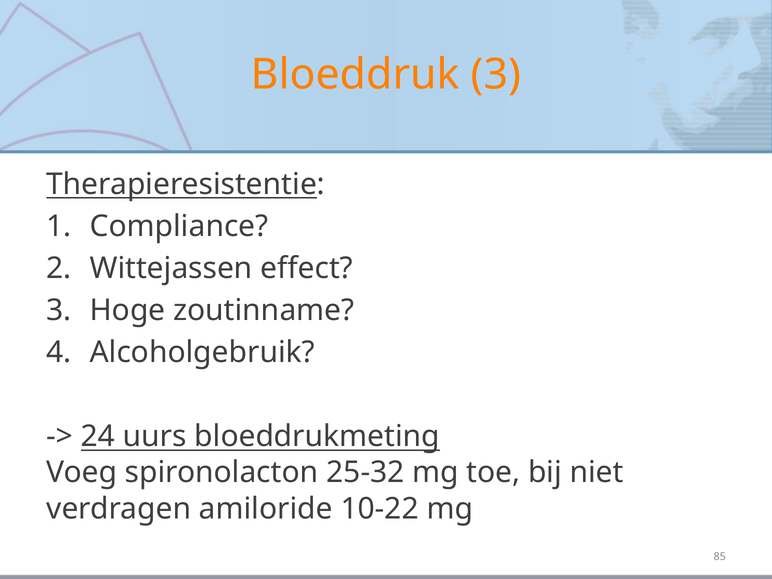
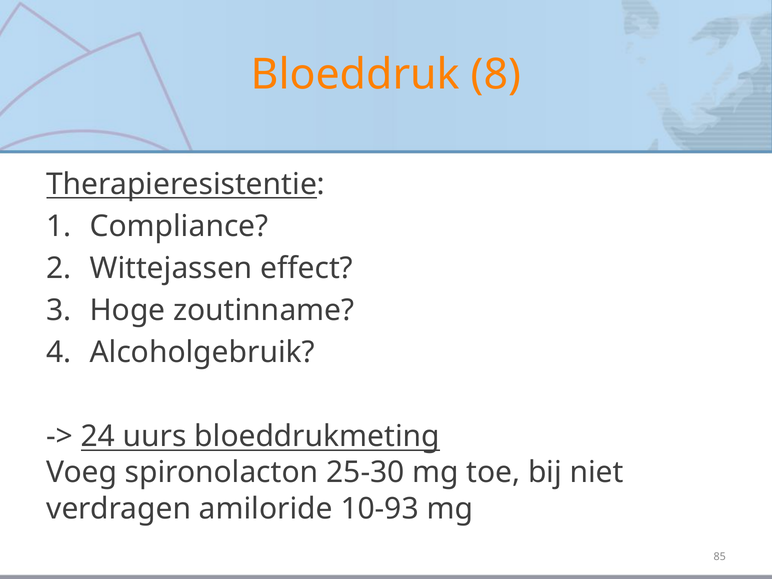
Bloeddruk 3: 3 -> 8
25-32: 25-32 -> 25-30
10-22: 10-22 -> 10-93
